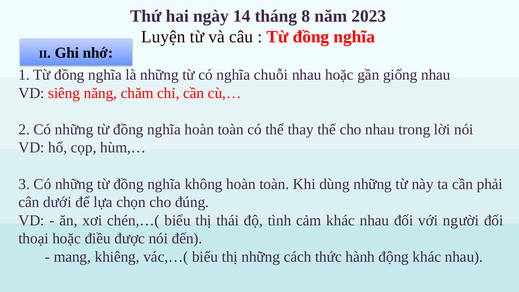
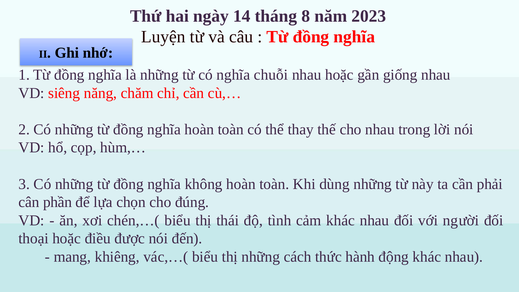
dưới: dưới -> phần
